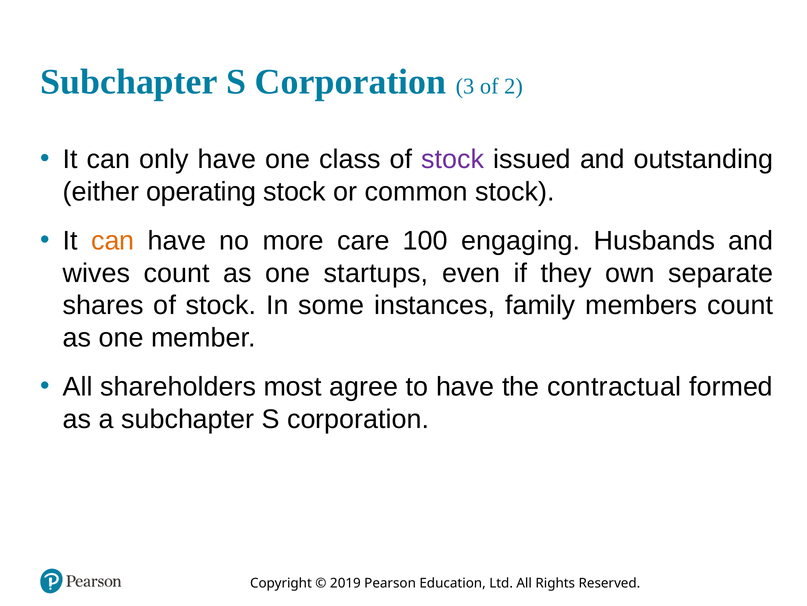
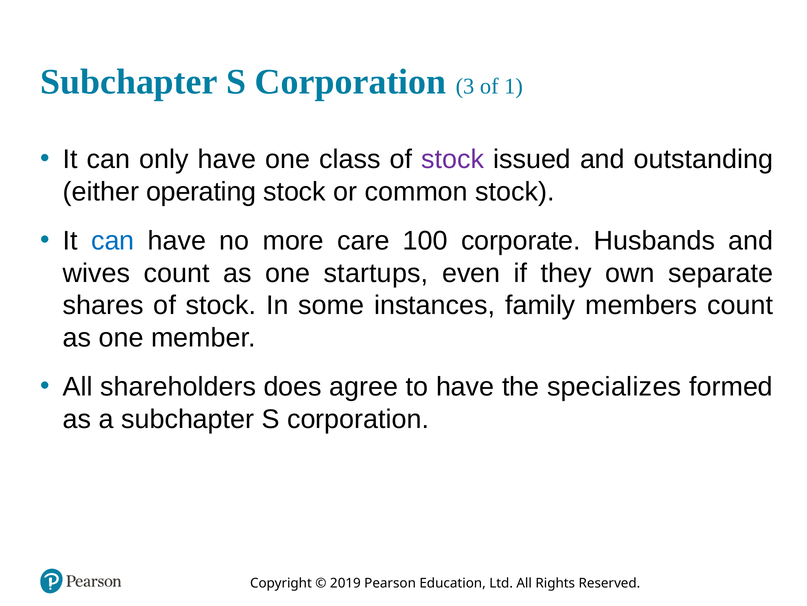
2: 2 -> 1
can at (113, 241) colour: orange -> blue
engaging: engaging -> corporate
most: most -> does
contractual: contractual -> specializes
